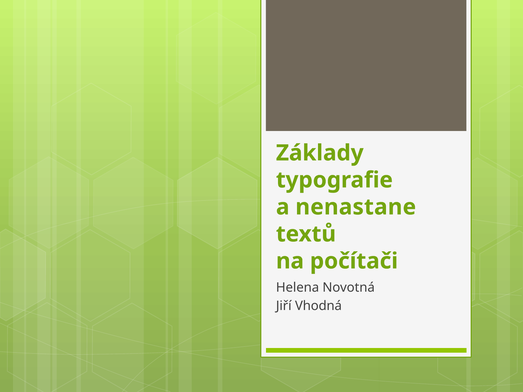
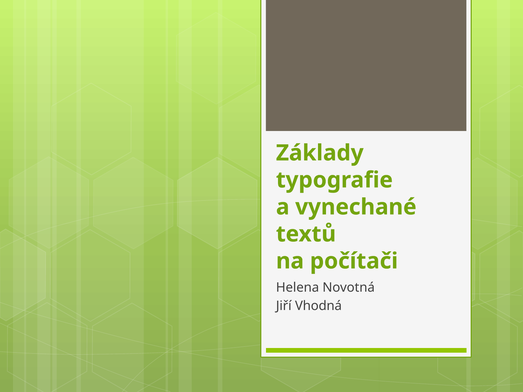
nenastane: nenastane -> vynechané
